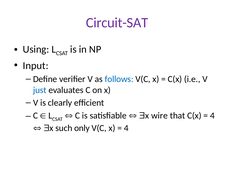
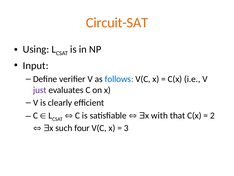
Circuit-SAT colour: purple -> orange
just colour: blue -> purple
wire: wire -> with
4 at (212, 115): 4 -> 2
only: only -> four
4 at (126, 128): 4 -> 3
